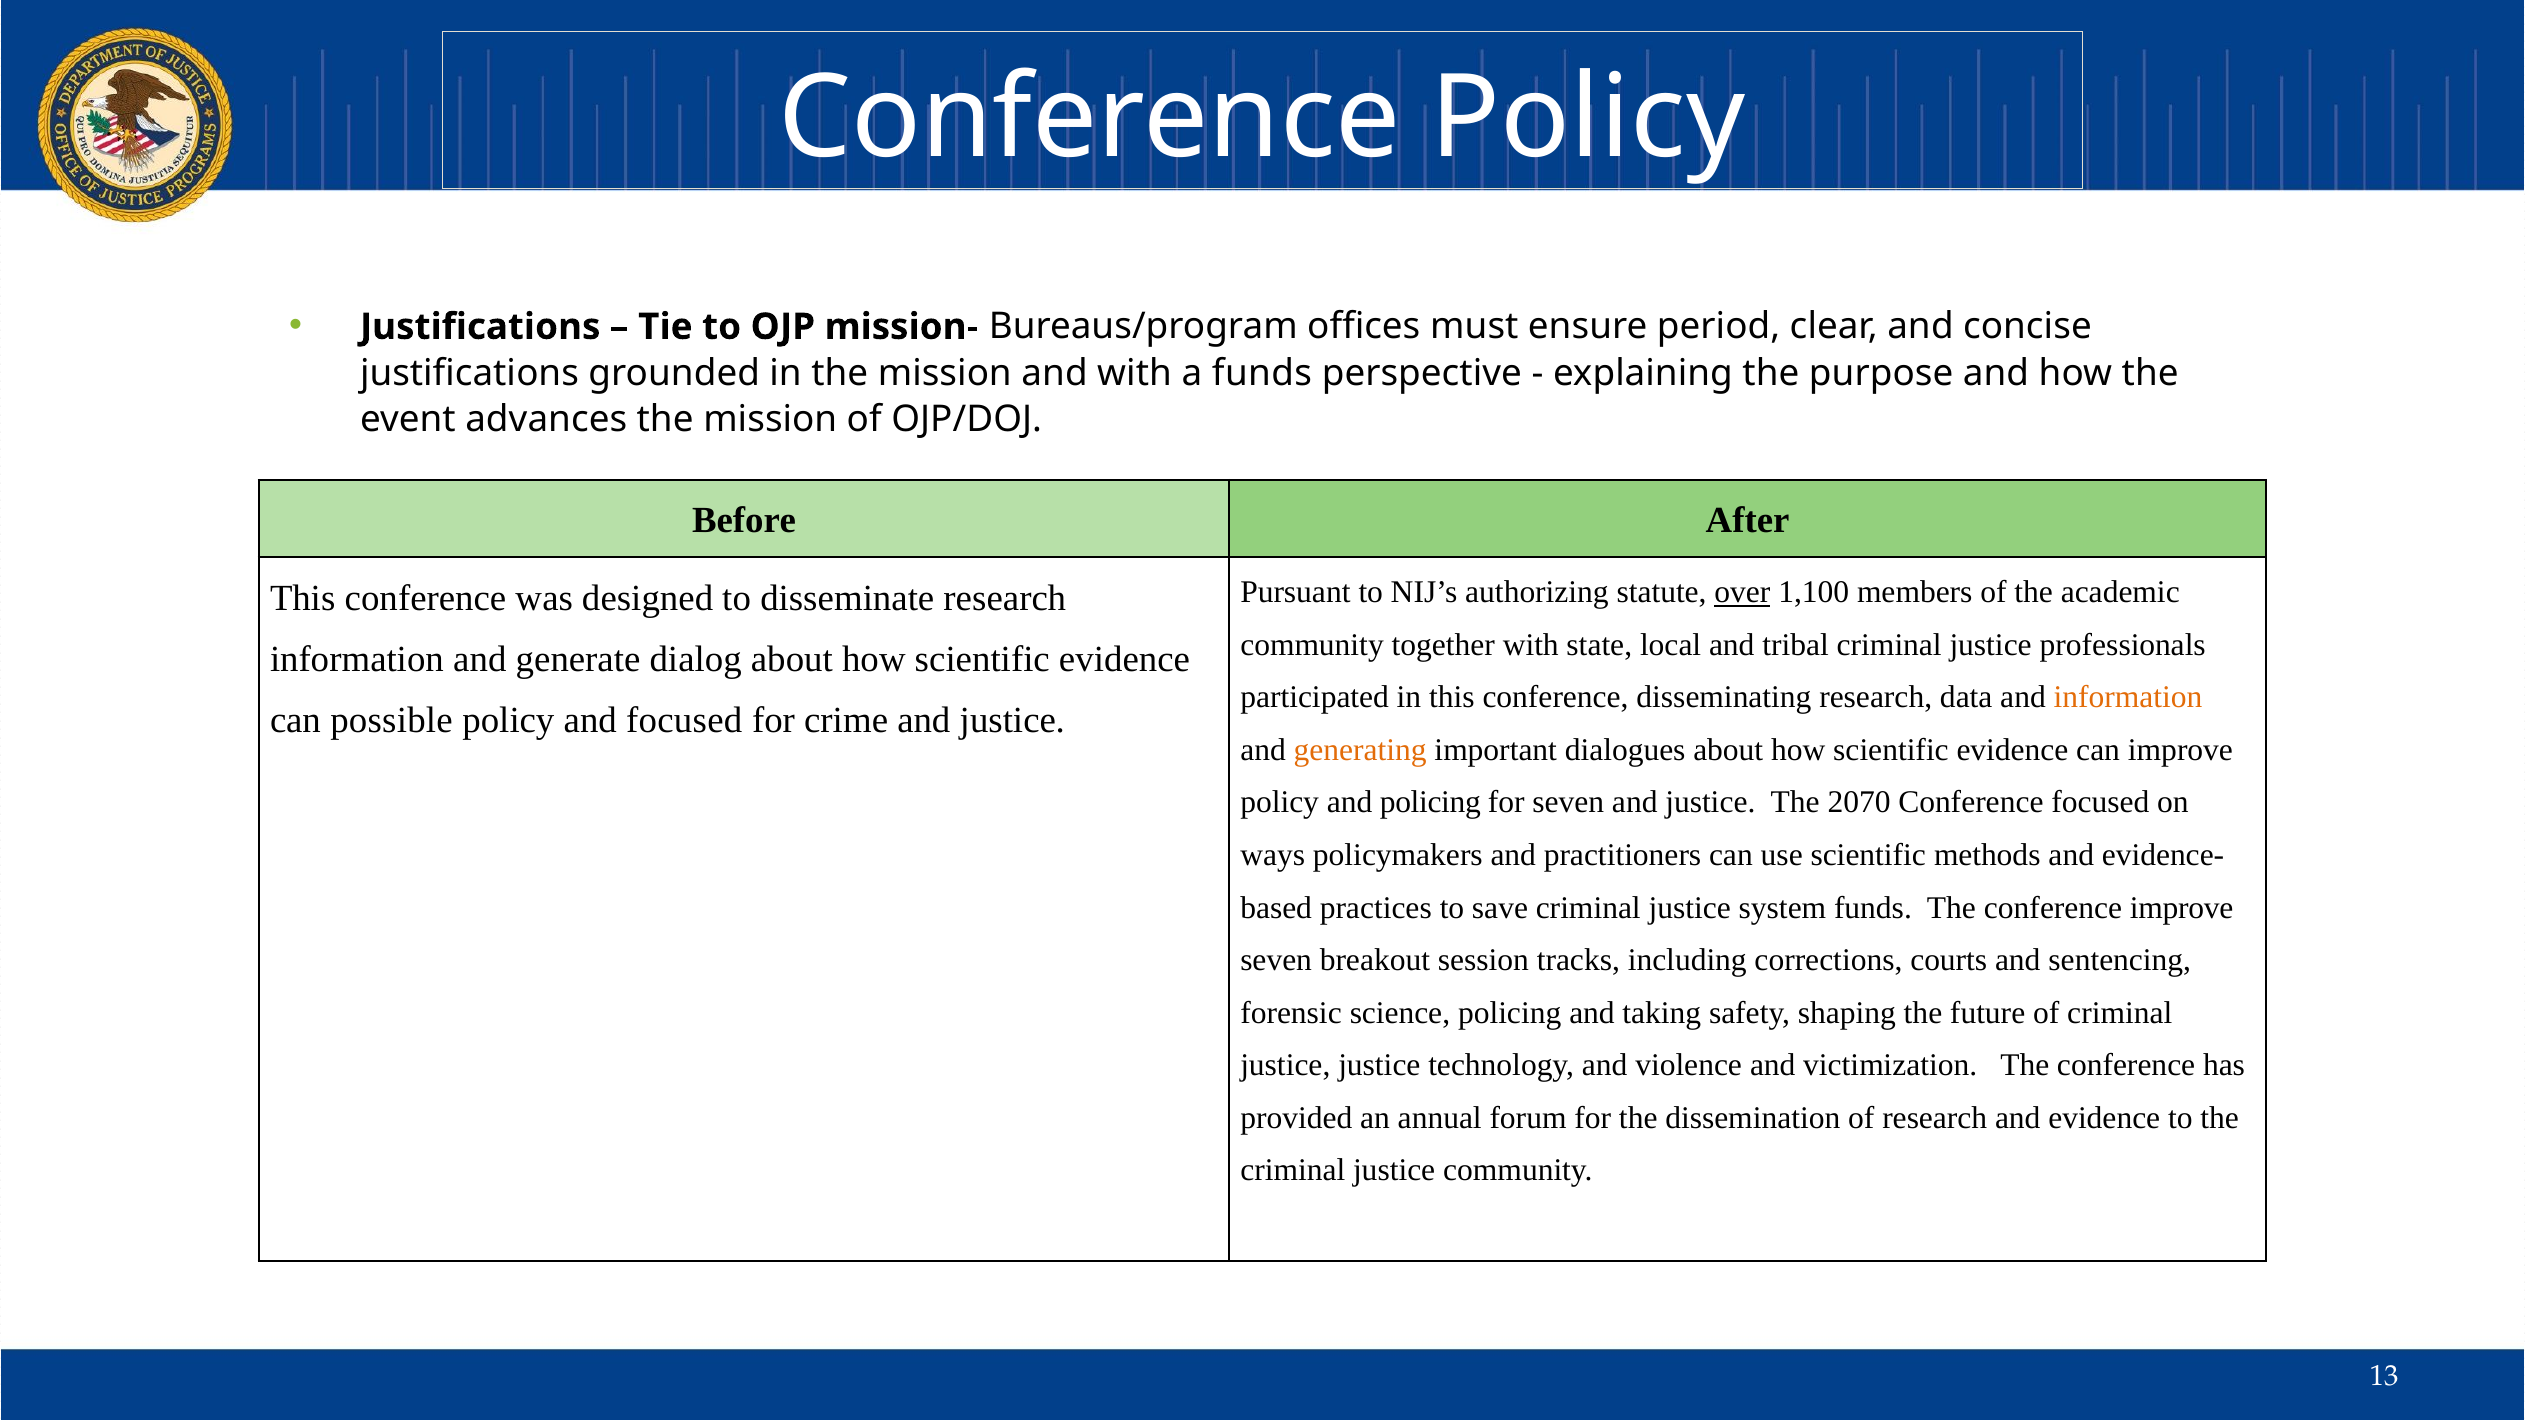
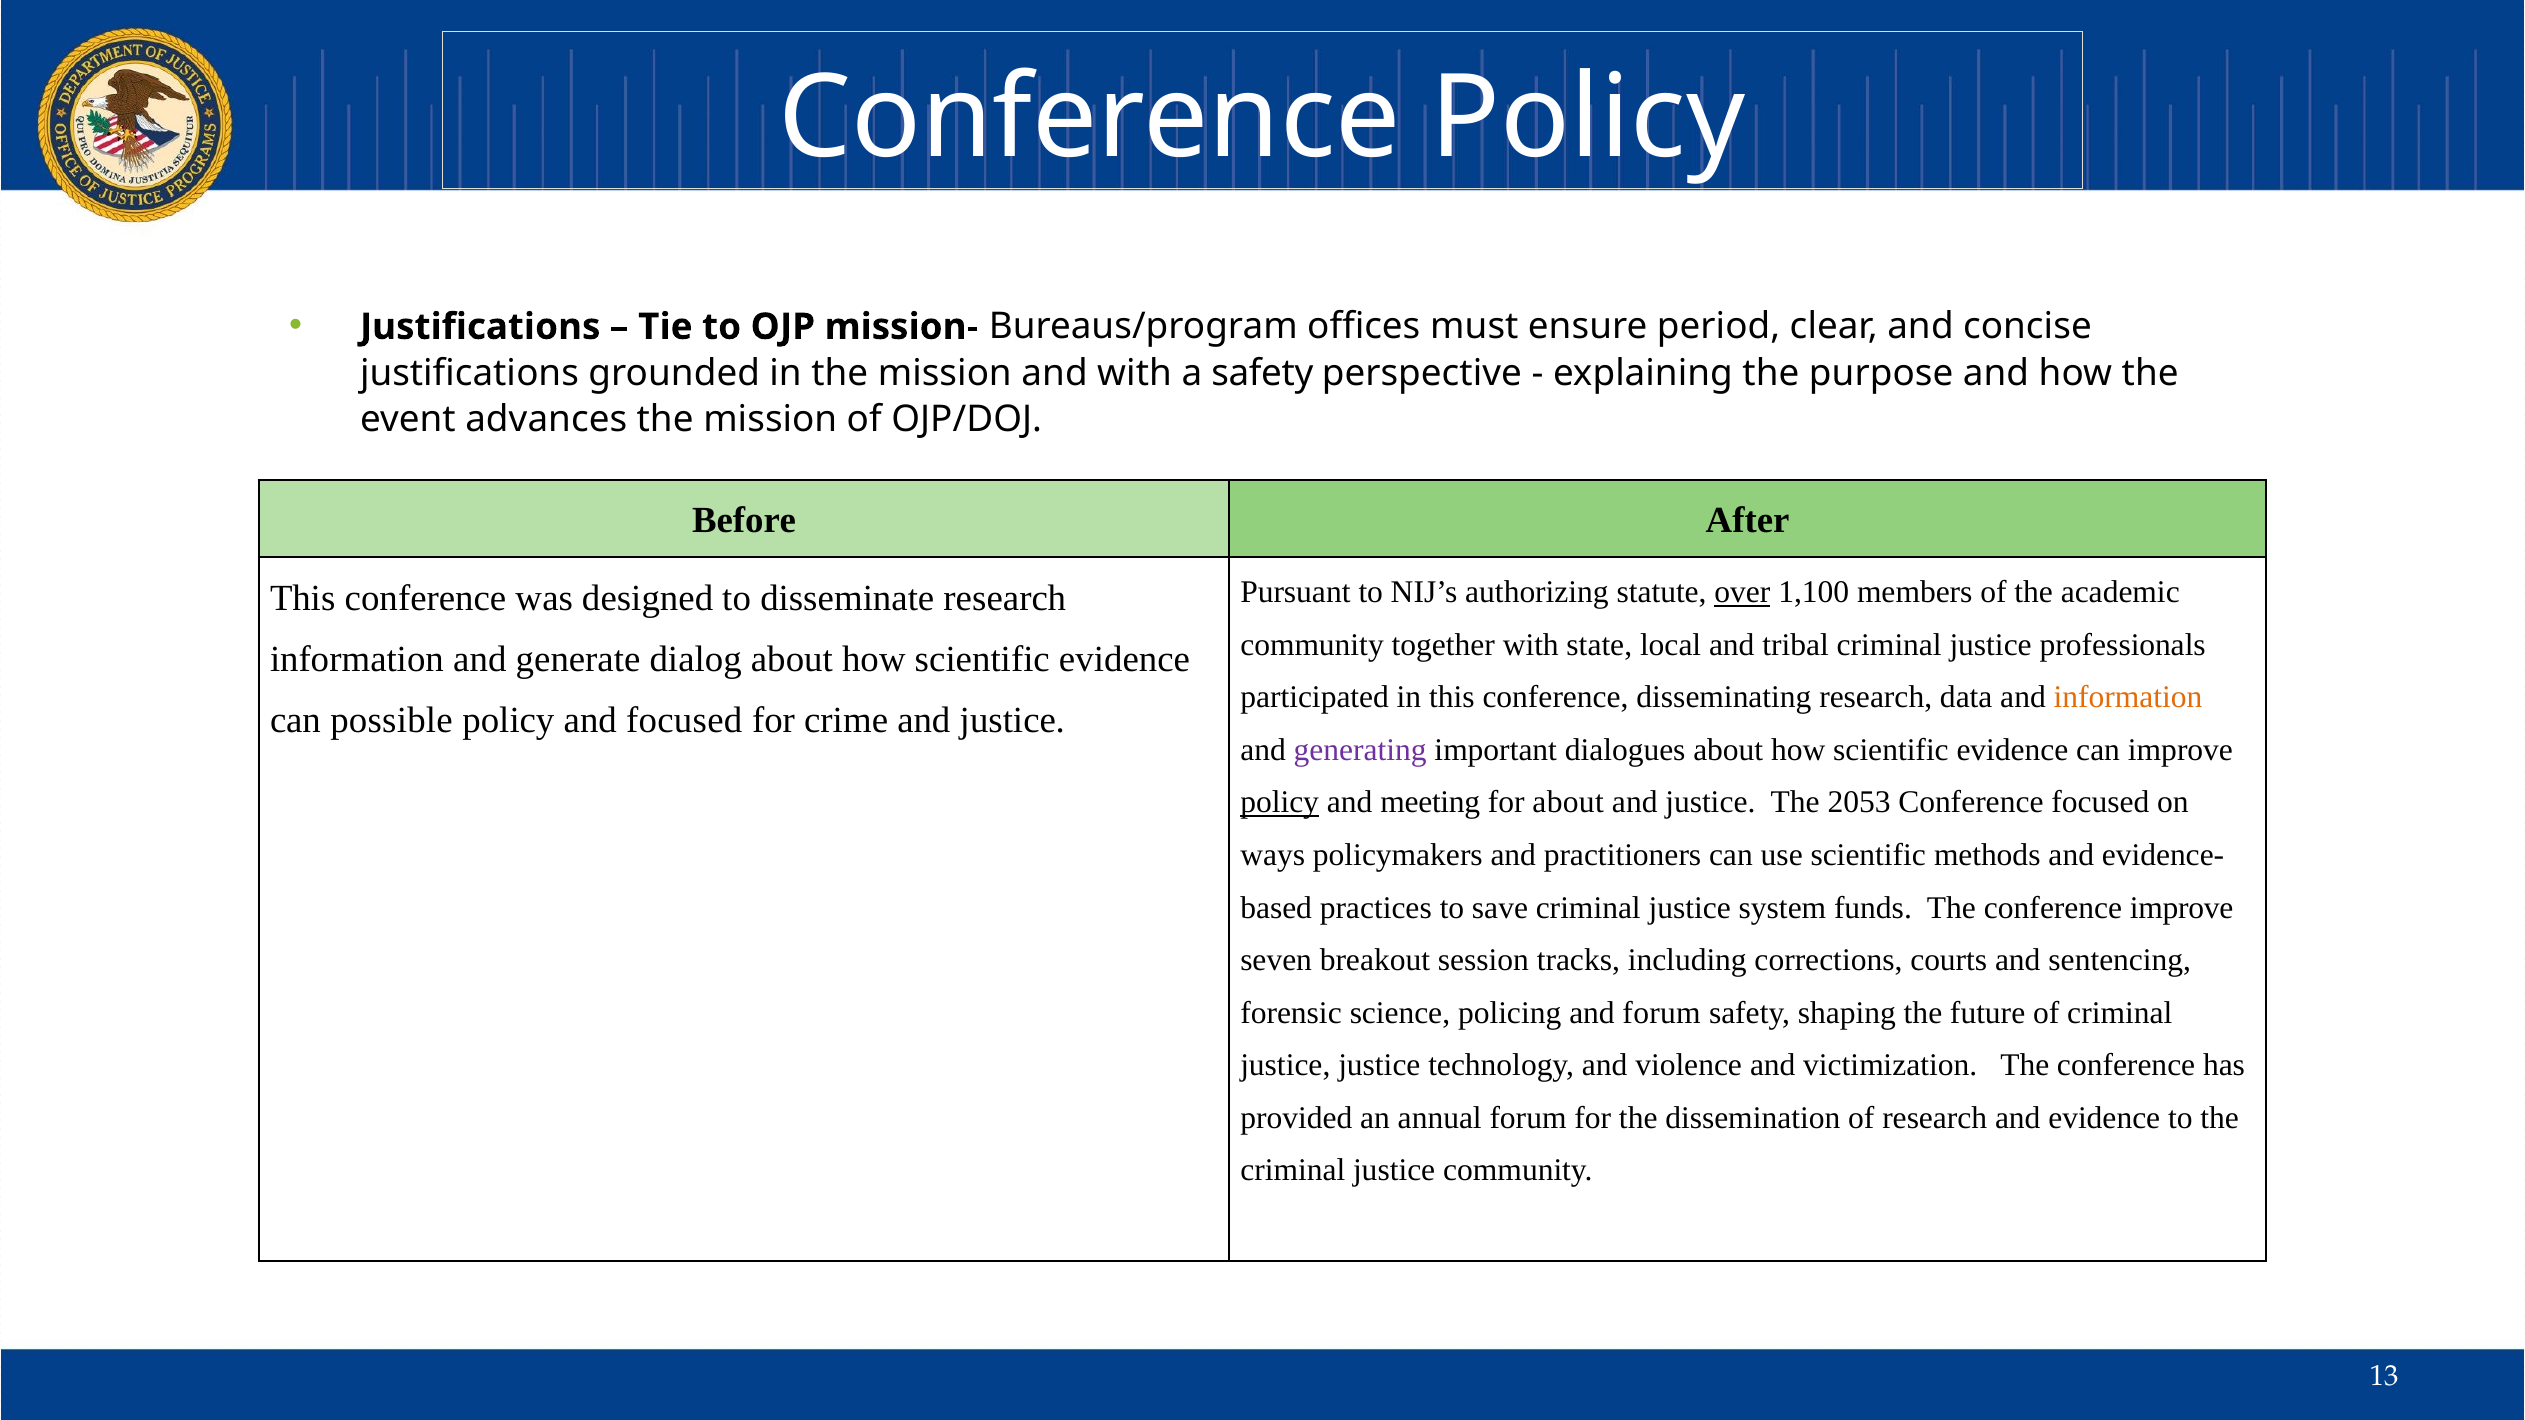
a funds: funds -> safety
generating colour: orange -> purple
policy at (1280, 803) underline: none -> present
and policing: policing -> meeting
for seven: seven -> about
2070: 2070 -> 2053
and taking: taking -> forum
